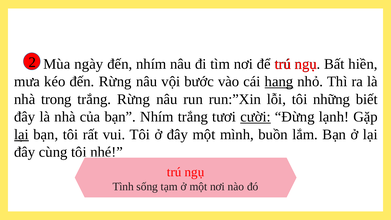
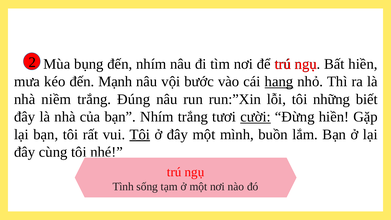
ngày: ngày -> bụng
đến Rừng: Rừng -> Mạnh
trong: trong -> niềm
trắng Rừng: Rừng -> Đúng
Đừng lạnh: lạnh -> hiền
lại at (21, 134) underline: present -> none
Tôi at (140, 134) underline: none -> present
